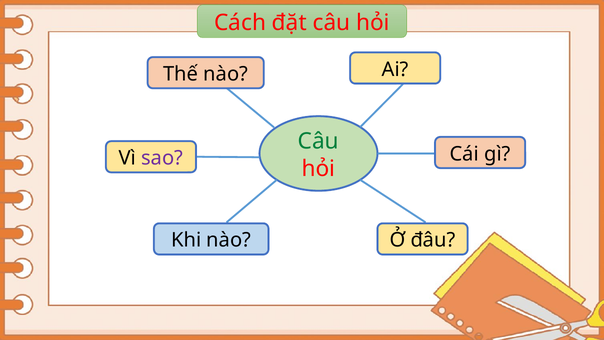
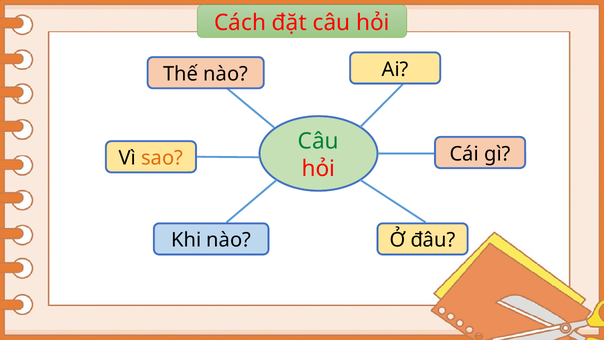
sao colour: purple -> orange
